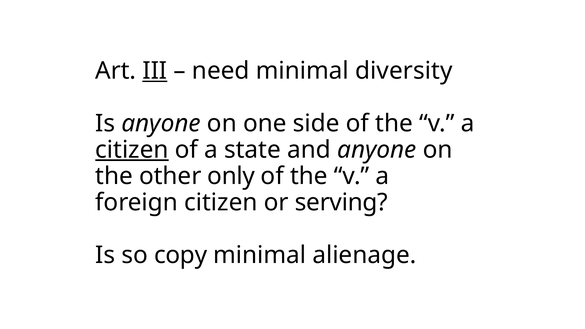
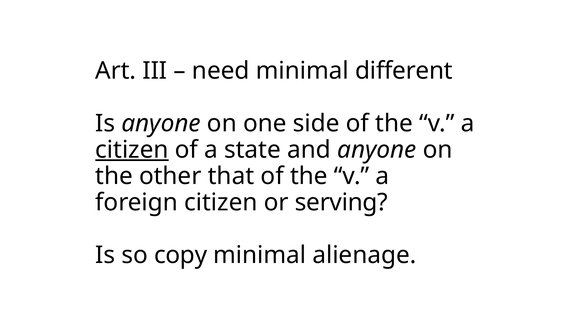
III underline: present -> none
diversity: diversity -> different
only: only -> that
